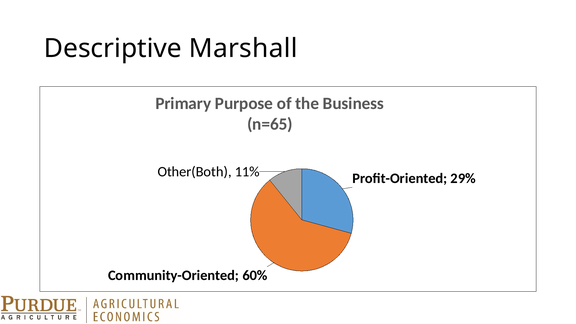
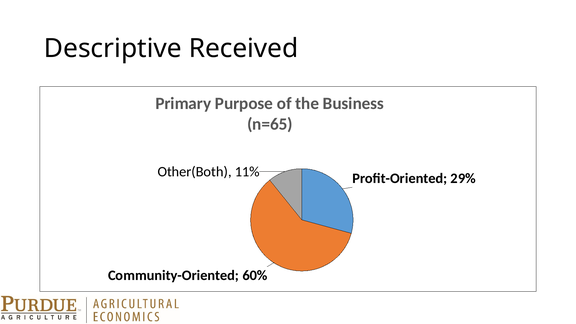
Marshall: Marshall -> Received
